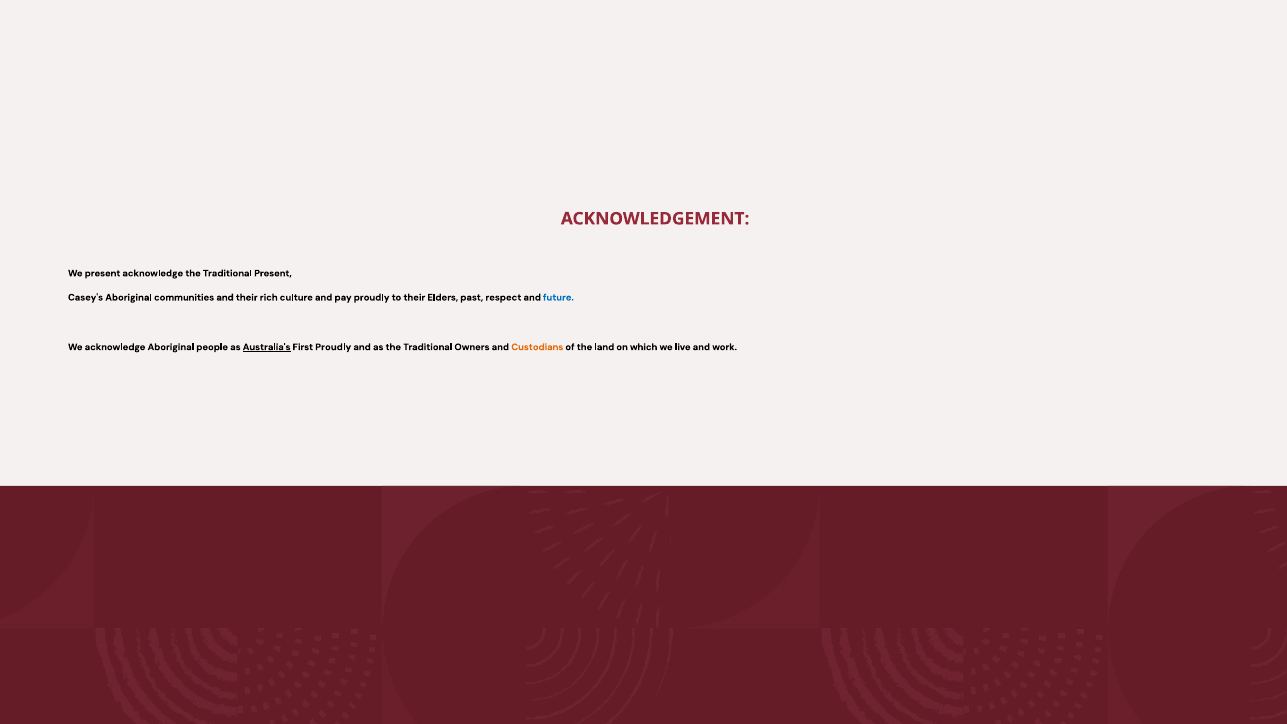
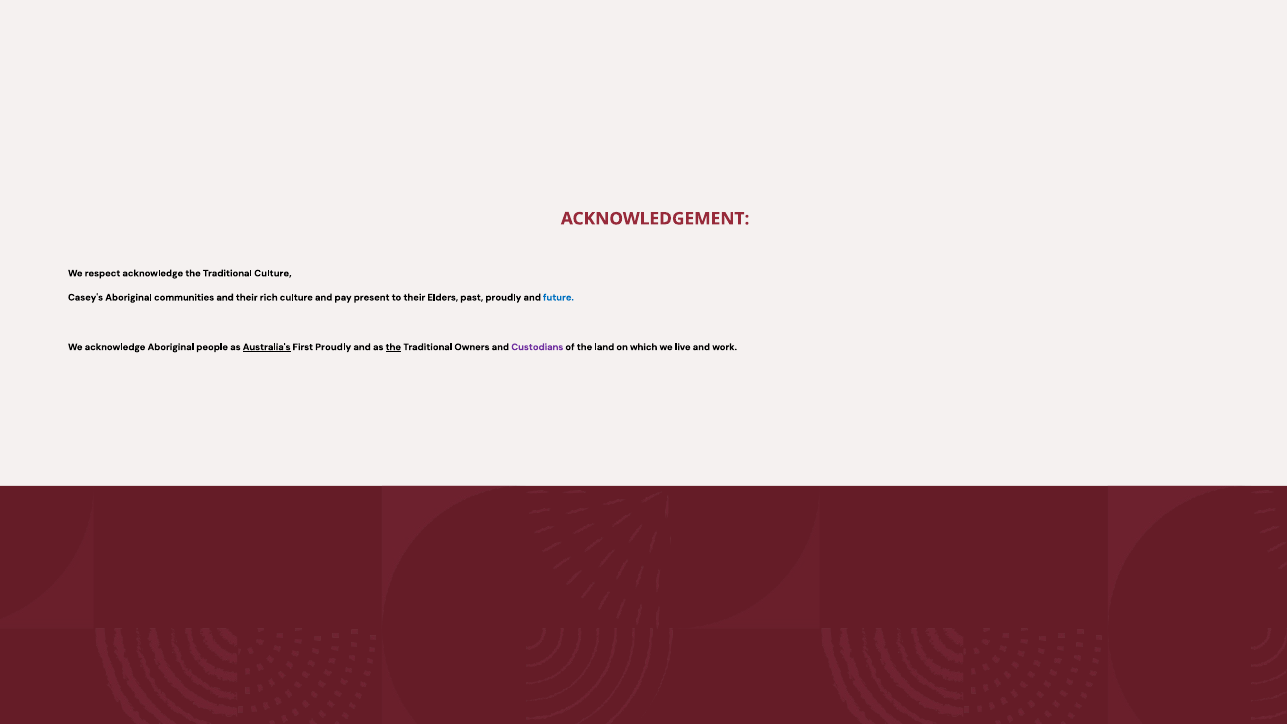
We present: present -> respect
Traditional Present: Present -> Culture
pay proudly: proudly -> present
past respect: respect -> proudly
the at (393, 347) underline: none -> present
Custodians colour: orange -> purple
